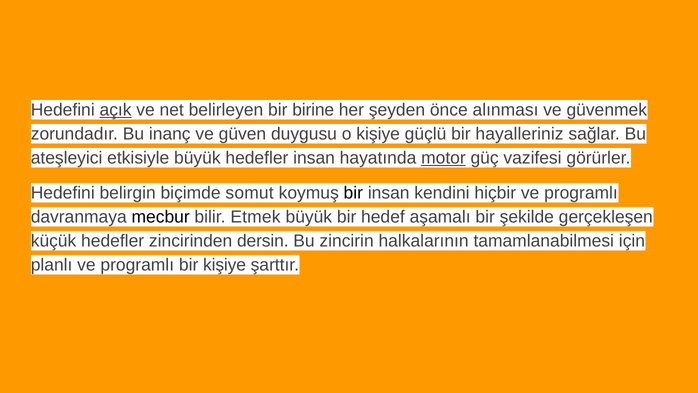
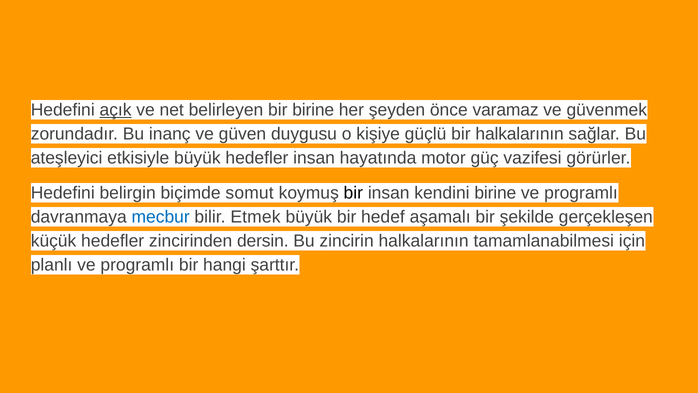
alınması: alınması -> varamaz
bir hayalleriniz: hayalleriniz -> halkalarının
motor underline: present -> none
kendini hiçbir: hiçbir -> birine
mecbur colour: black -> blue
bir kişiye: kişiye -> hangi
